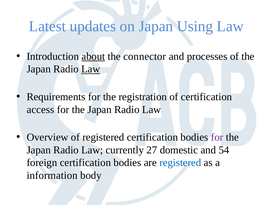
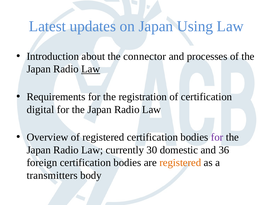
about underline: present -> none
access: access -> digital
27: 27 -> 30
54: 54 -> 36
registered at (180, 162) colour: blue -> orange
information: information -> transmitters
